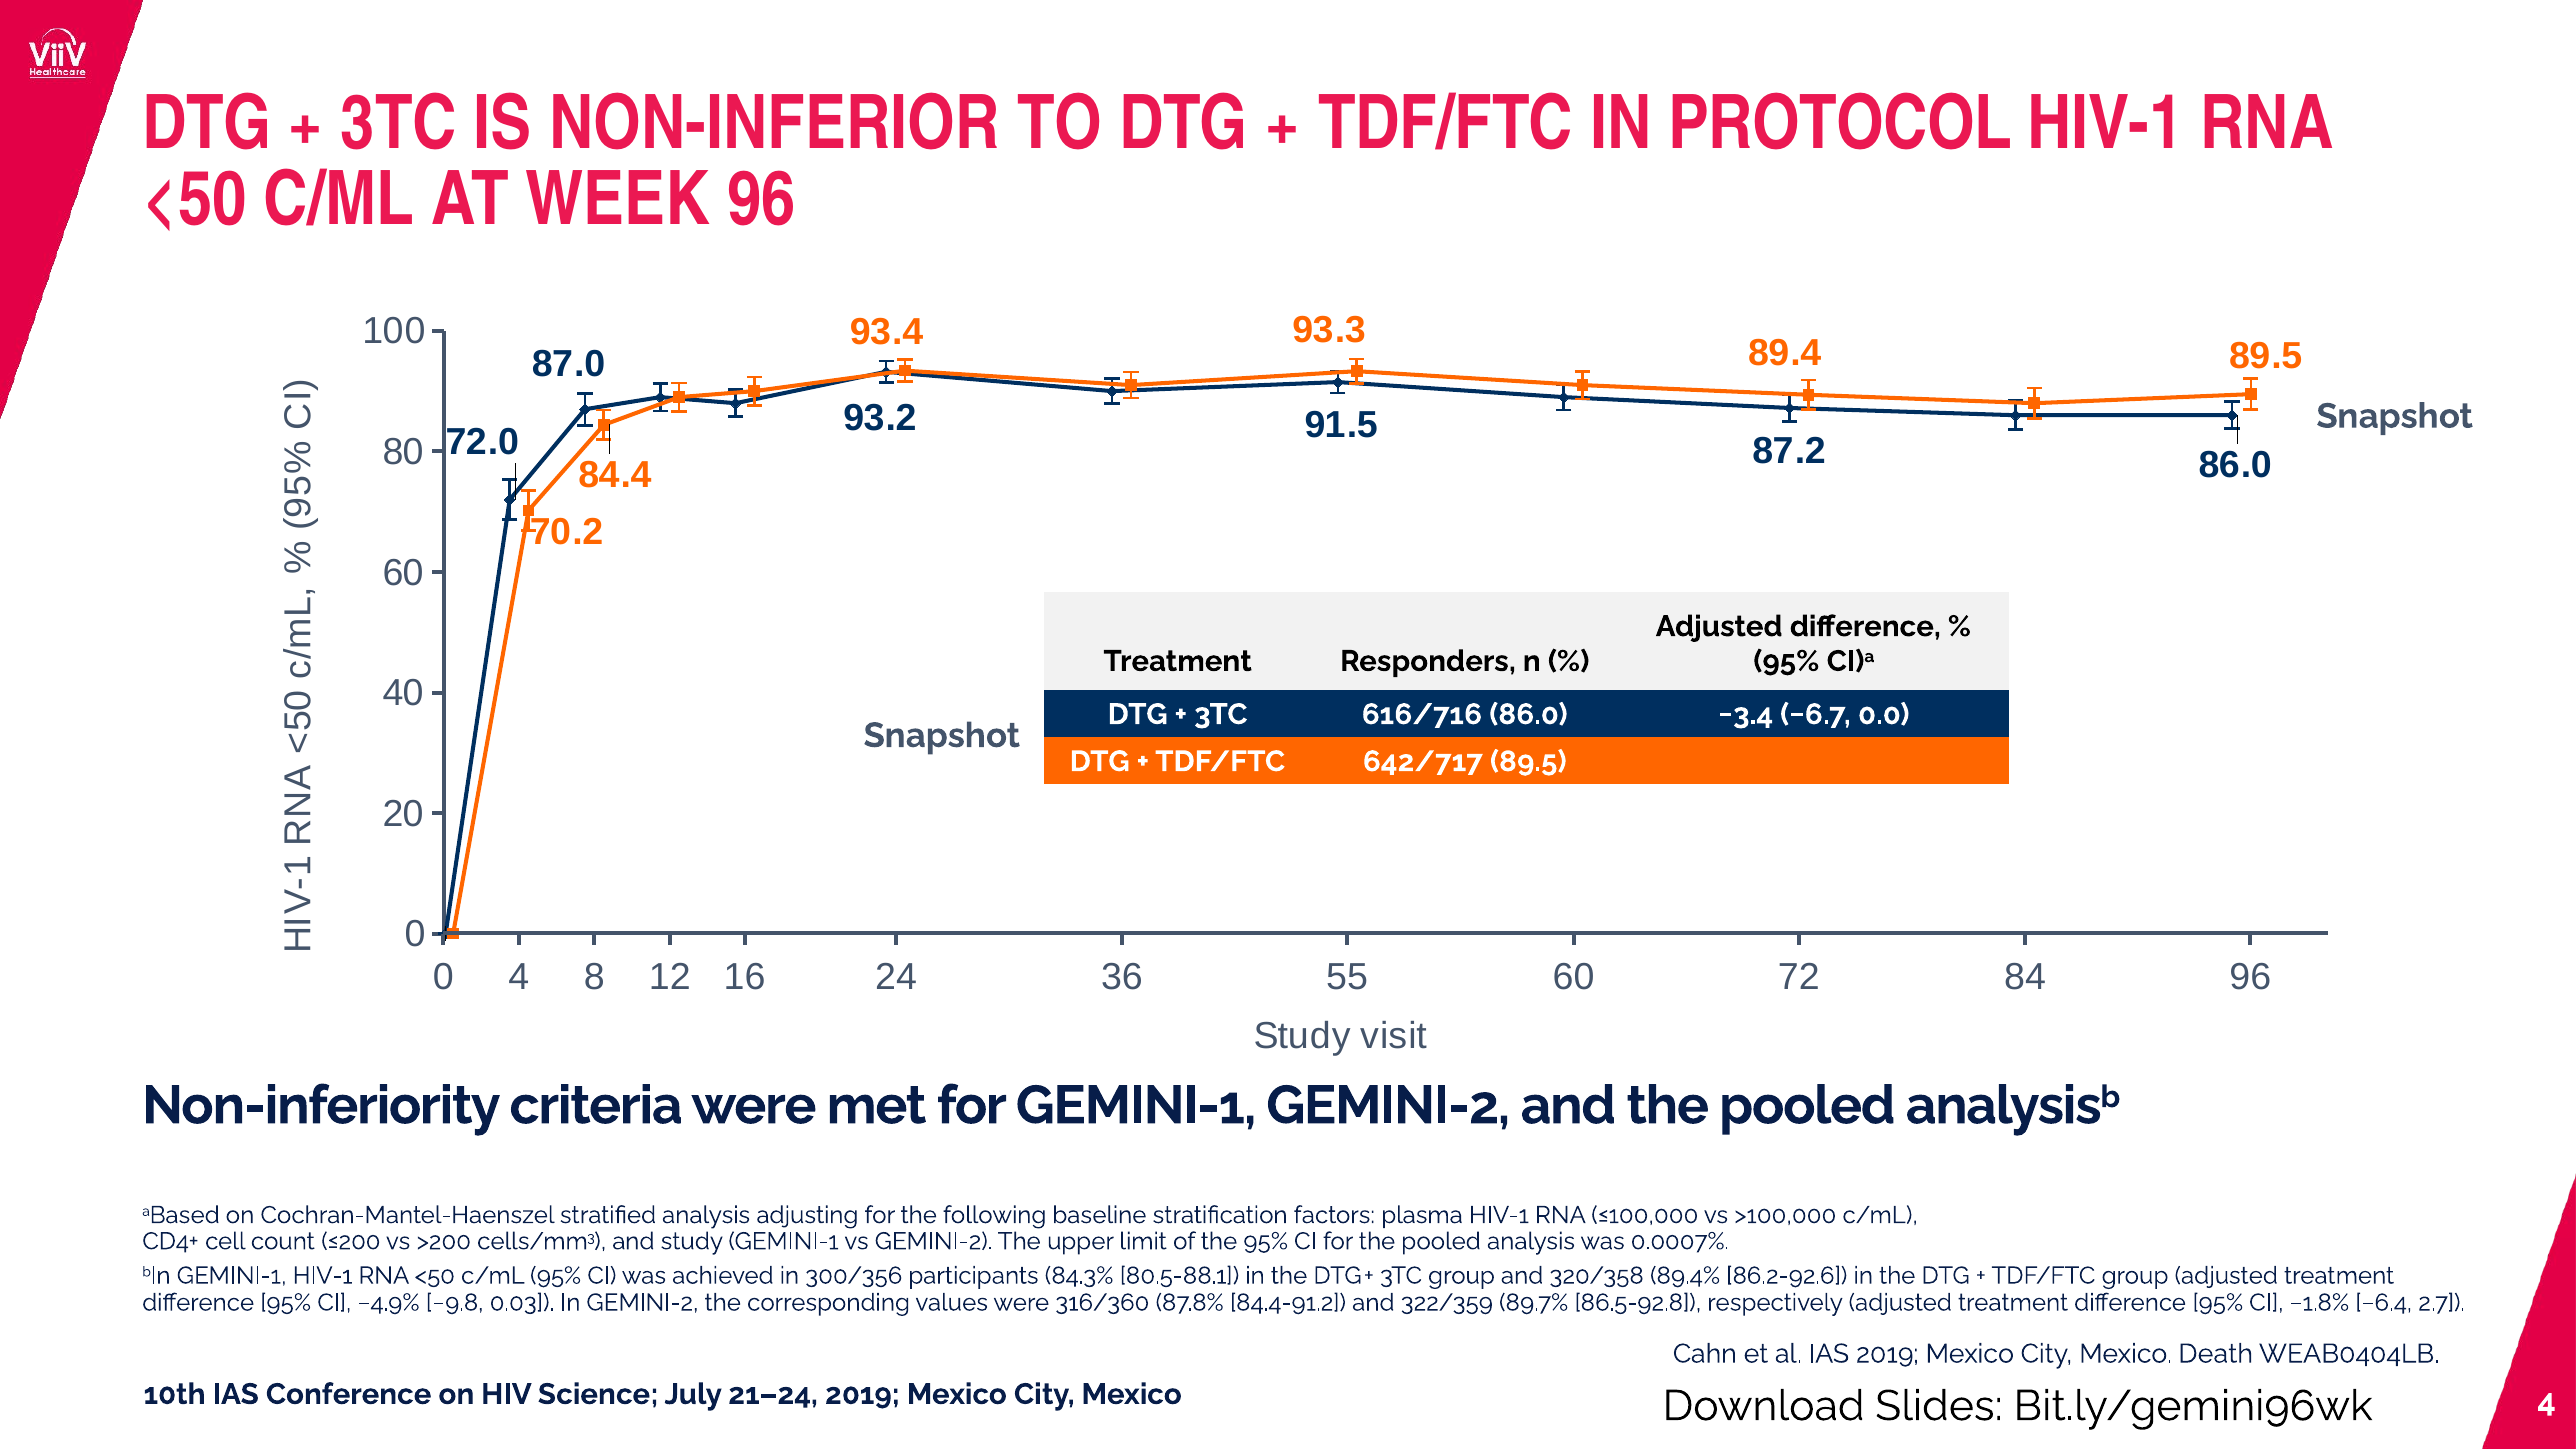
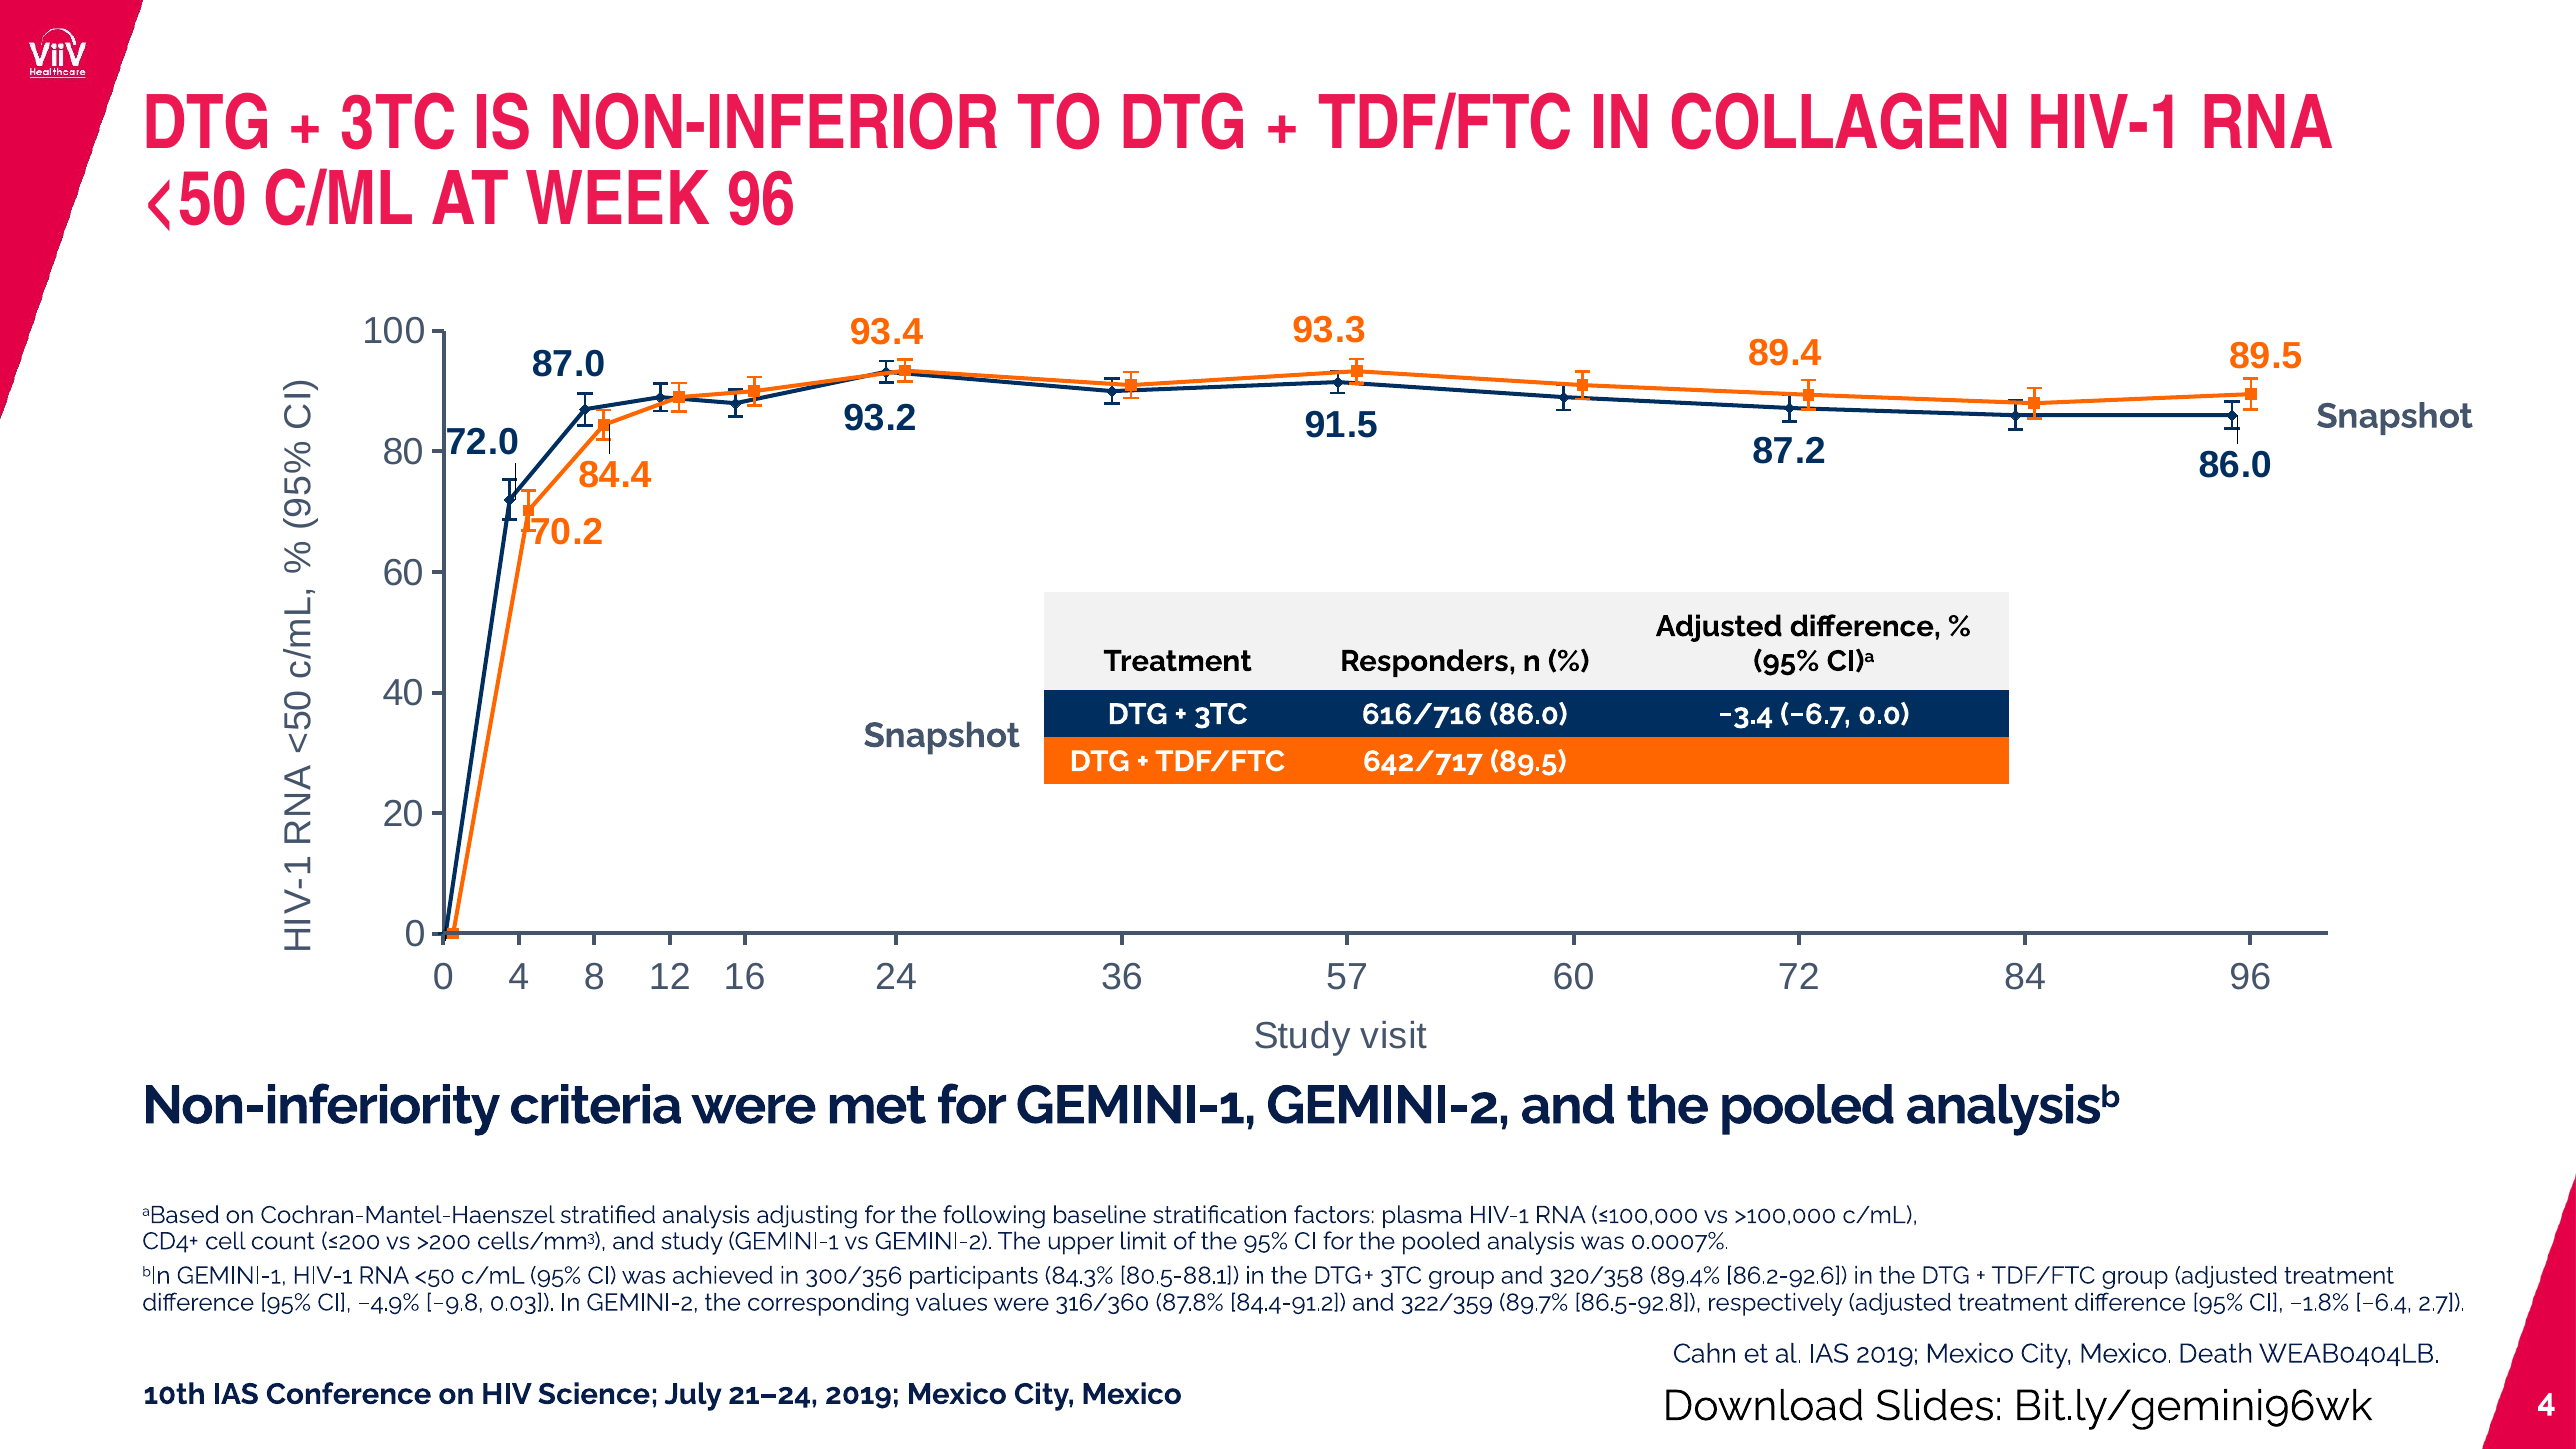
PROTOCOL: PROTOCOL -> COLLAGEN
55: 55 -> 57
